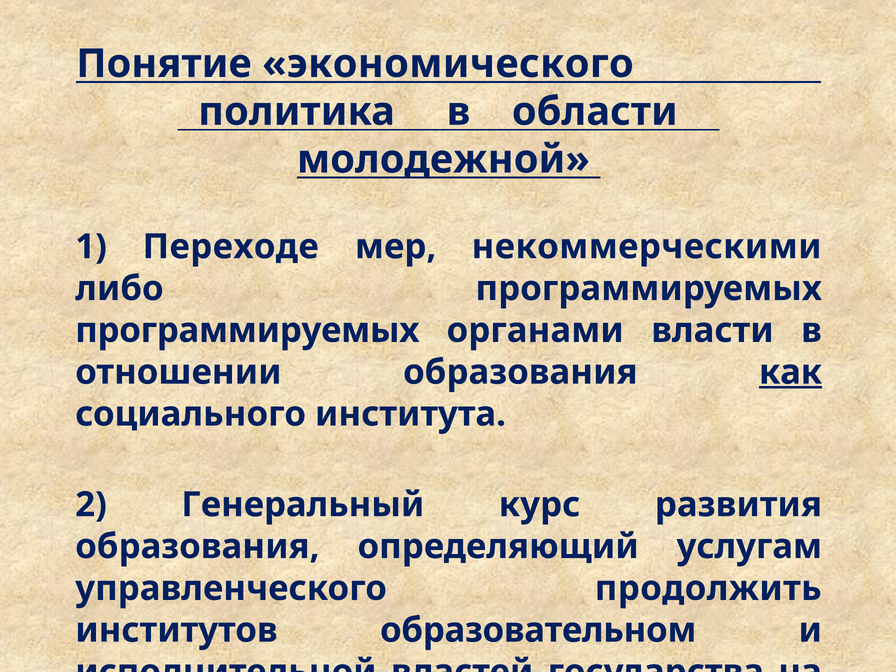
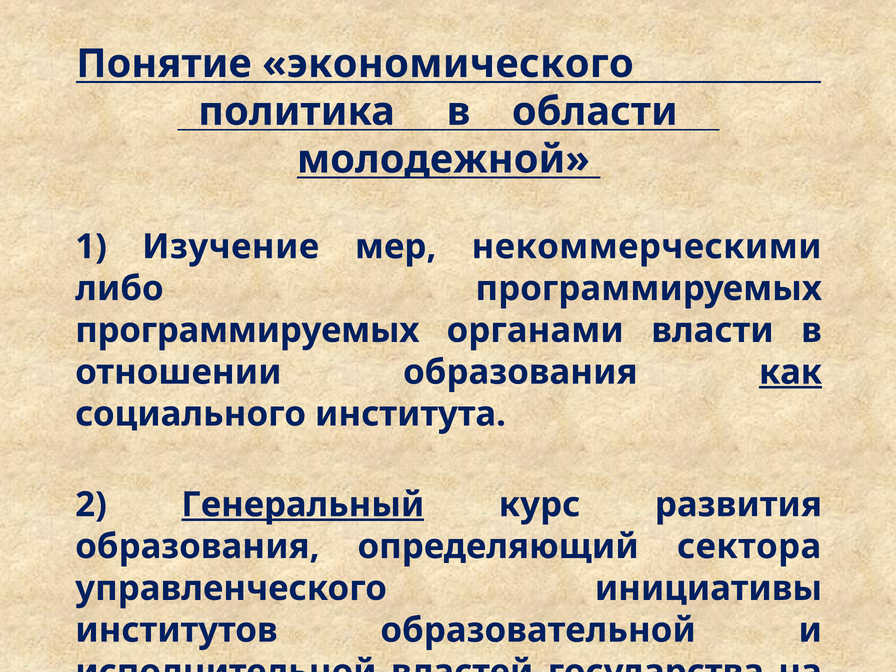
Переходе: Переходе -> Изучение
Генеральный underline: none -> present
услугам: услугам -> сектора
продолжить: продолжить -> инициативы
образовательном: образовательном -> образовательной
